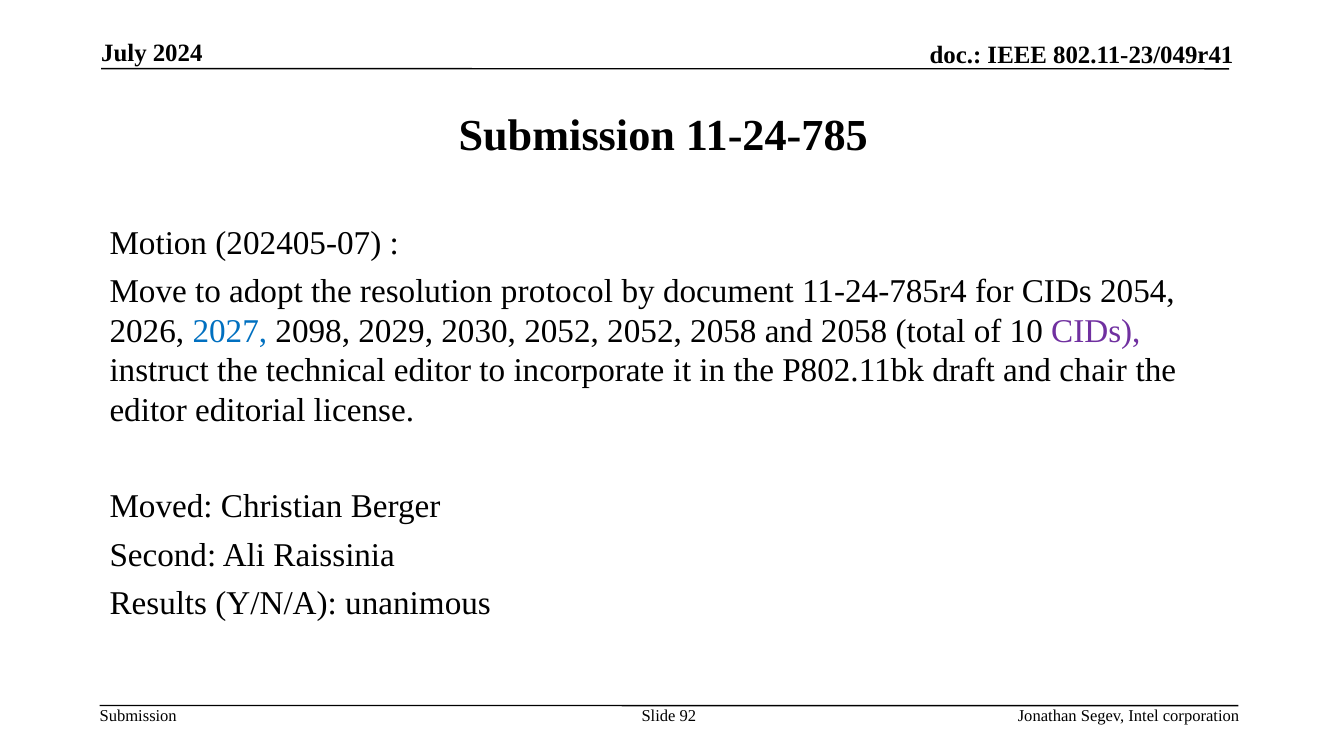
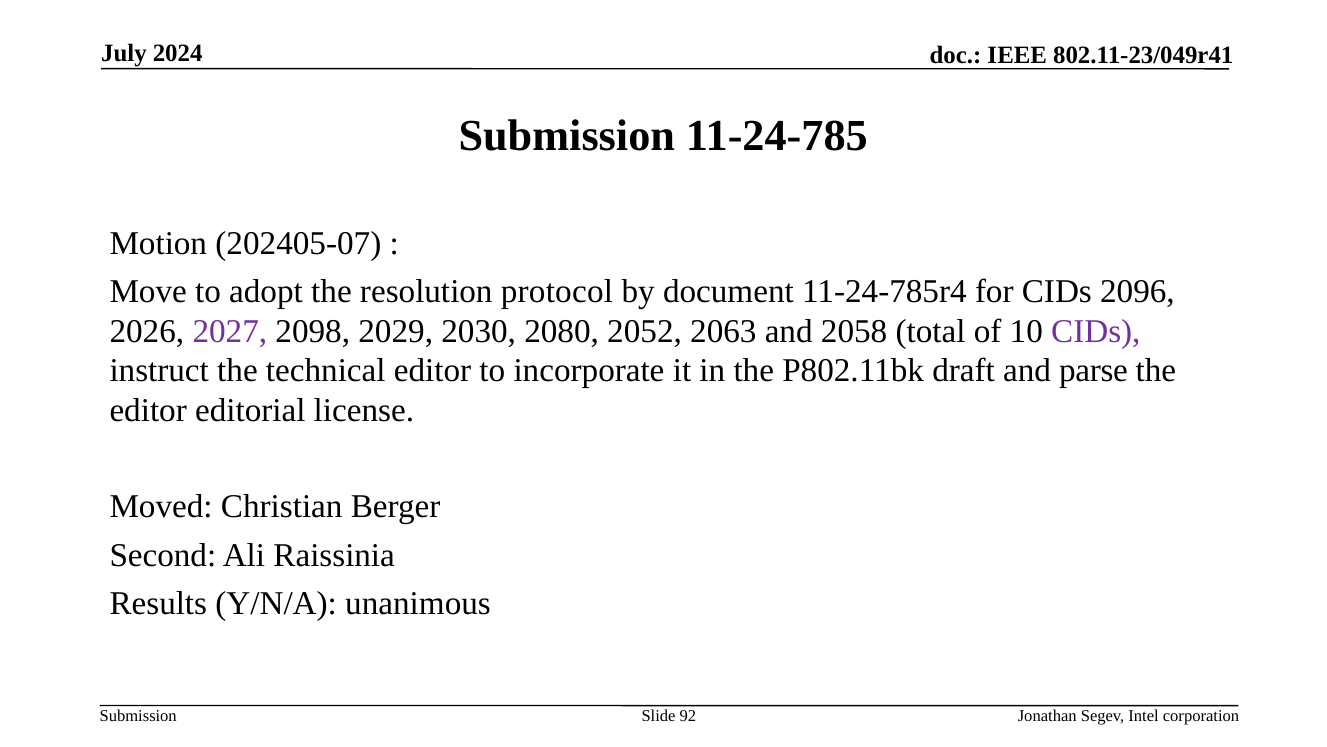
2054: 2054 -> 2096
2027 colour: blue -> purple
2030 2052: 2052 -> 2080
2052 2058: 2058 -> 2063
chair: chair -> parse
